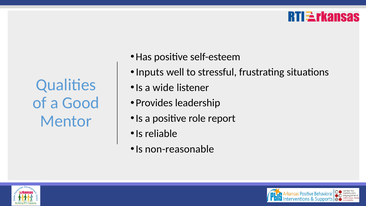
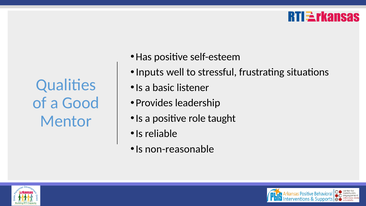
wide: wide -> basic
report: report -> taught
